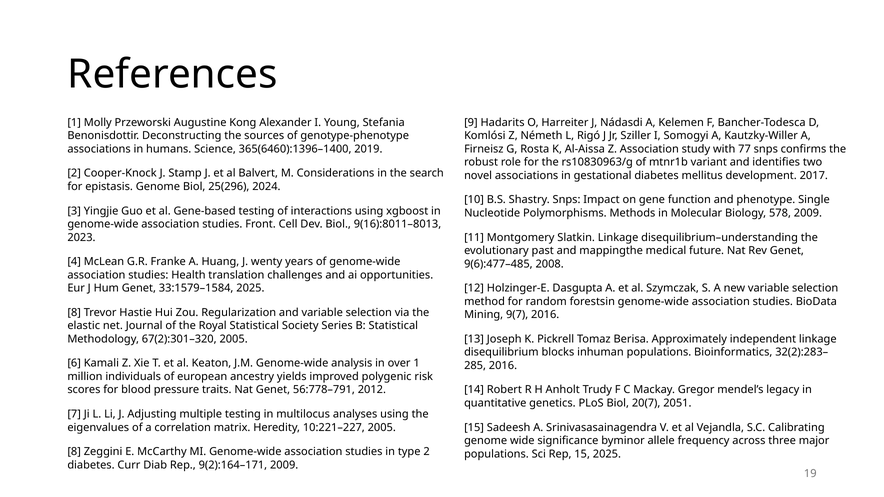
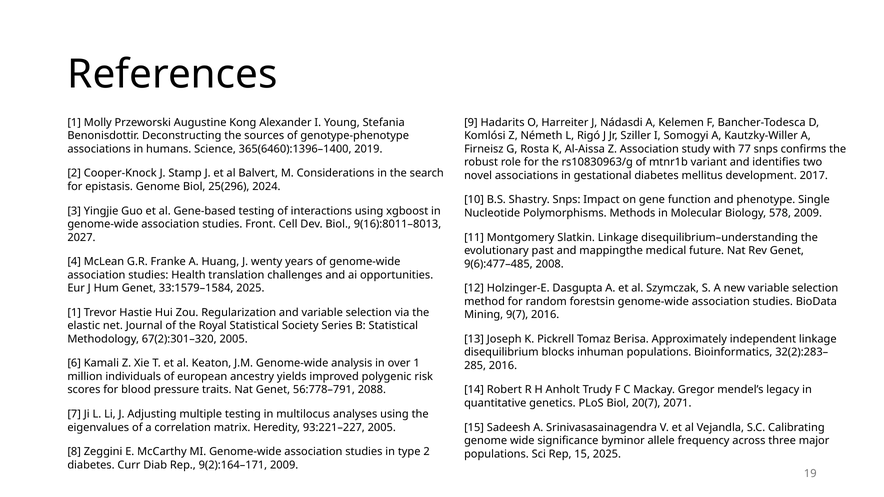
2023: 2023 -> 2027
8 at (74, 313): 8 -> 1
2012: 2012 -> 2088
2051: 2051 -> 2071
10:221–227: 10:221–227 -> 93:221–227
